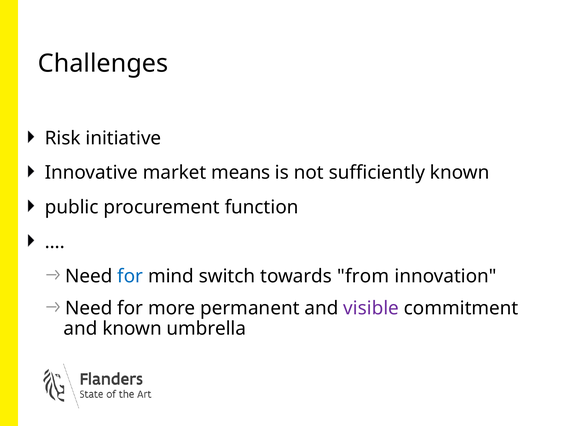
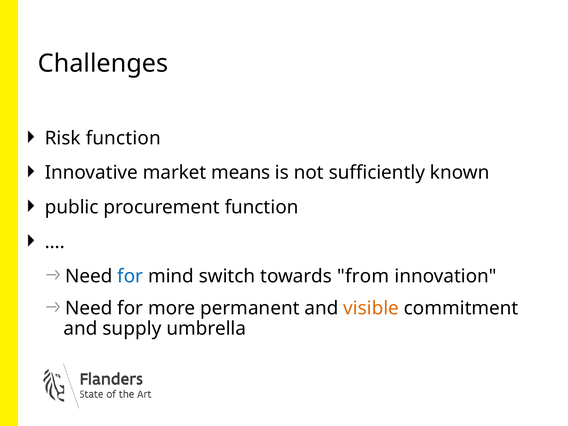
Risk initiative: initiative -> function
visible colour: purple -> orange
and known: known -> supply
